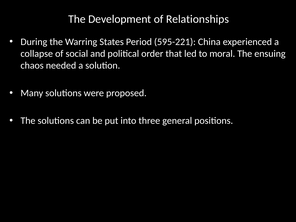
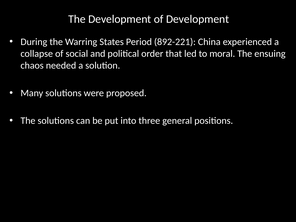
of Relationships: Relationships -> Development
595-221: 595-221 -> 892-221
